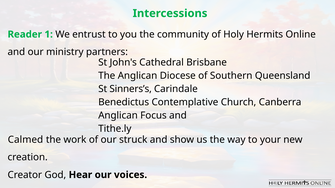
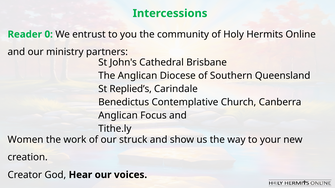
1: 1 -> 0
Sinners’s: Sinners’s -> Replied’s
Calmed: Calmed -> Women
